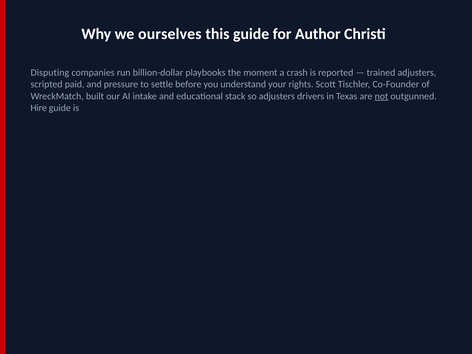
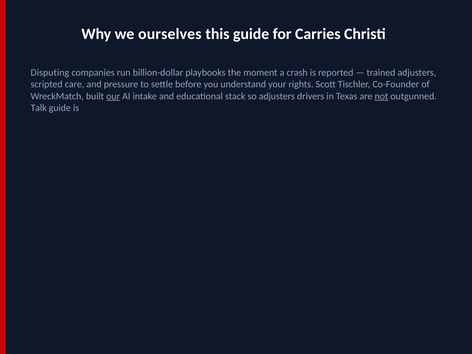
Author: Author -> Carries
paid: paid -> care
our underline: none -> present
Hire: Hire -> Talk
